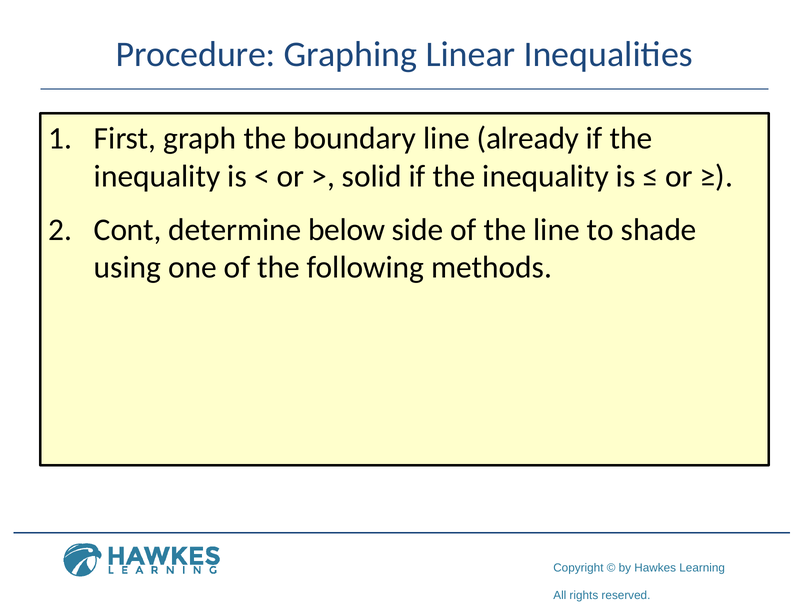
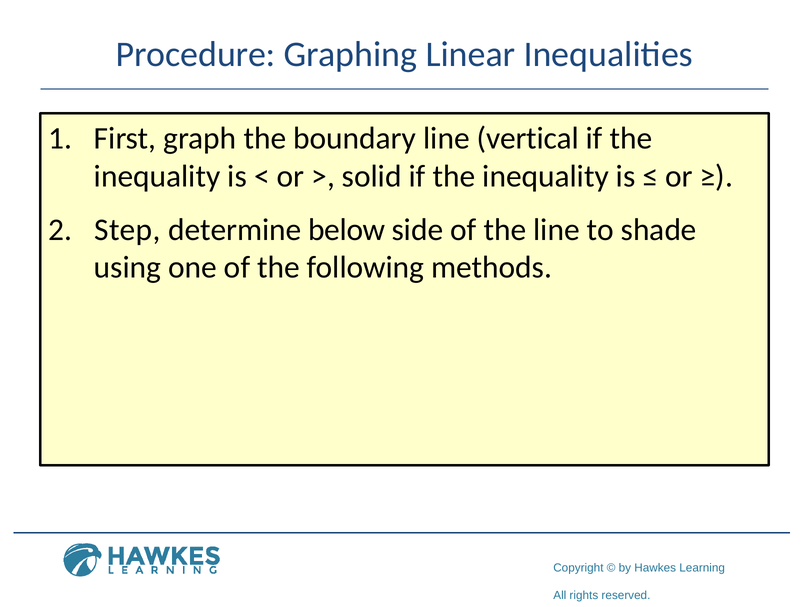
already: already -> vertical
Cont: Cont -> Step
